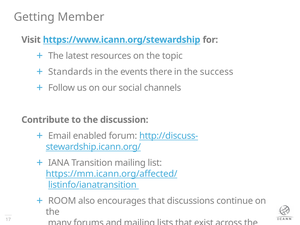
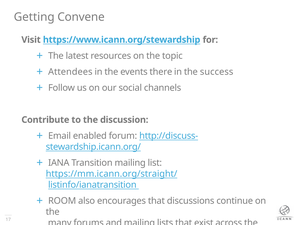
Member: Member -> Convene
Standards: Standards -> Attendees
https://mm.icann.org/affected/: https://mm.icann.org/affected/ -> https://mm.icann.org/straight/
